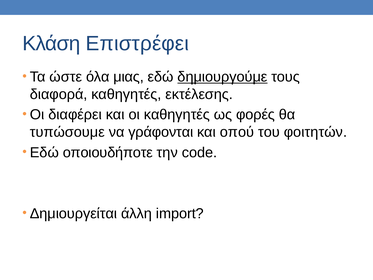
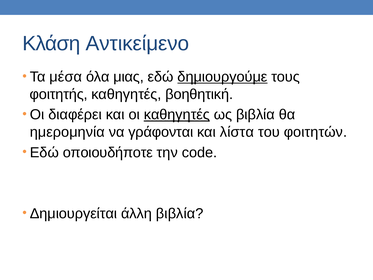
Επιστρέφει: Επιστρέφει -> Αντικείμενο
ώστε: ώστε -> μέσα
διαφορά: διαφορά -> φοιτητής
εκτέλεσης: εκτέλεσης -> βοηθητική
καθηγητές at (177, 115) underline: none -> present
ως φορές: φορές -> βιβλία
τυπώσουμε: τυπώσουμε -> ημερομηνία
οπού: οπού -> λίστα
άλλη import: import -> βιβλία
